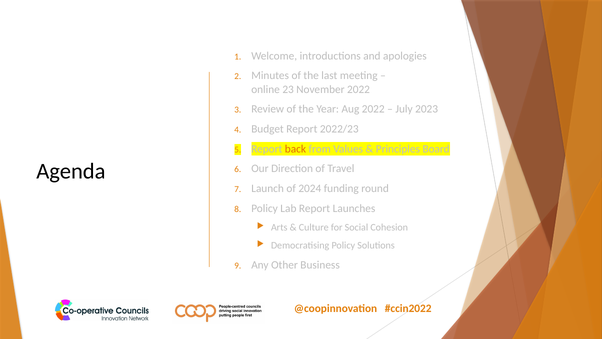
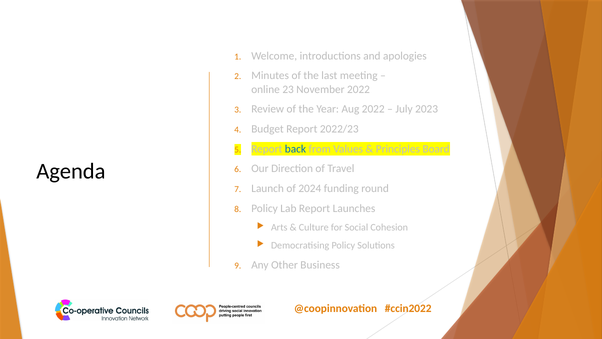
back colour: orange -> blue
